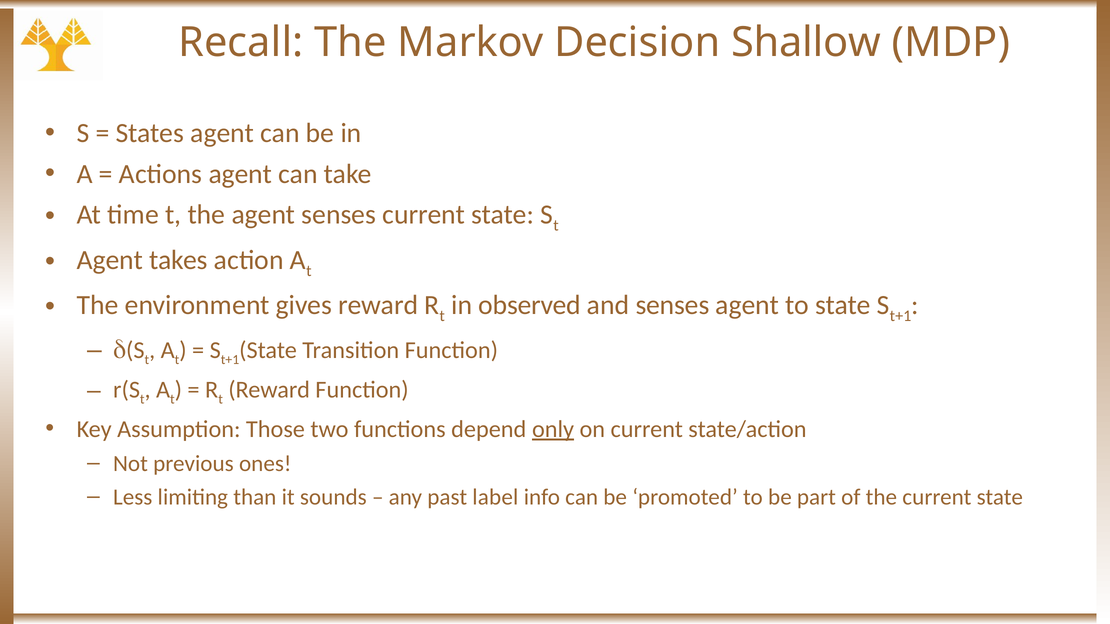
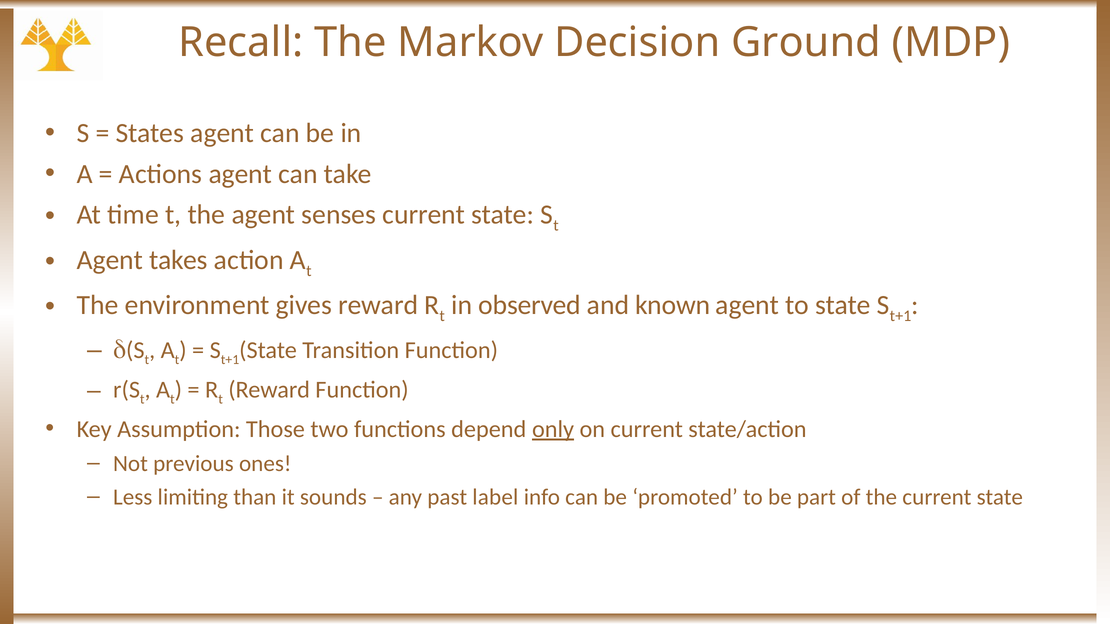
Shallow: Shallow -> Ground
and senses: senses -> known
